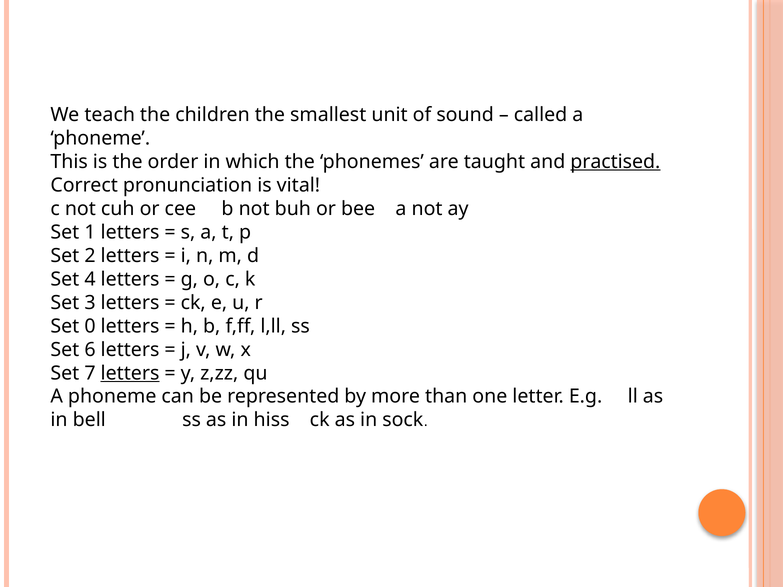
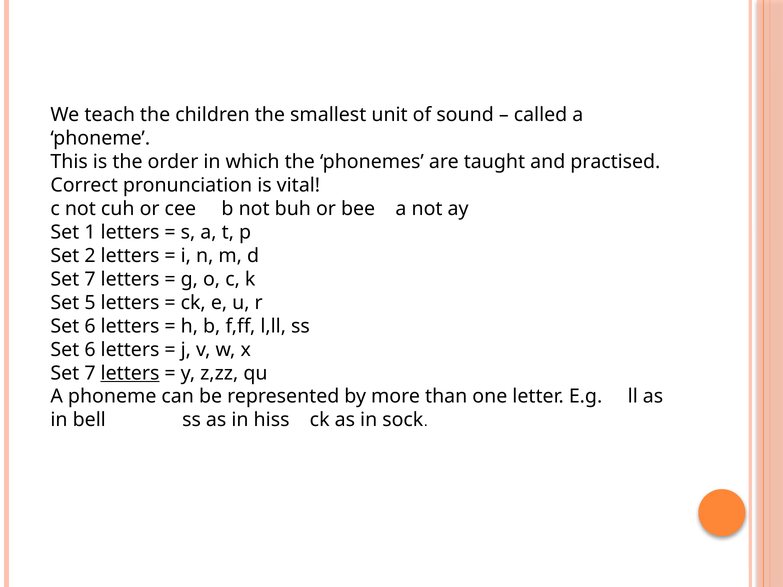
practised underline: present -> none
4 at (90, 279): 4 -> 7
3: 3 -> 5
0 at (90, 326): 0 -> 6
